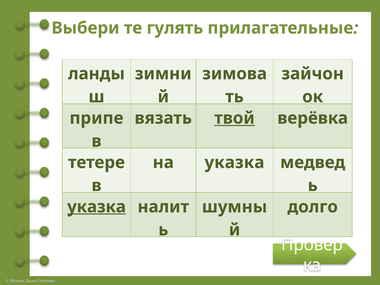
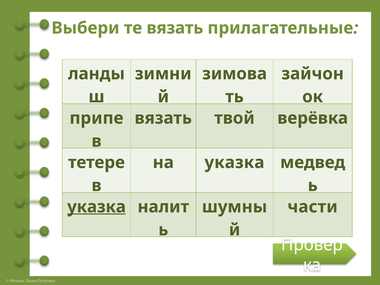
те гулять: гулять -> вязать
твой underline: present -> none
долго: долго -> части
